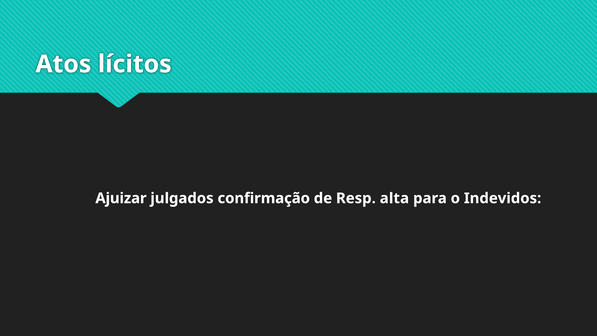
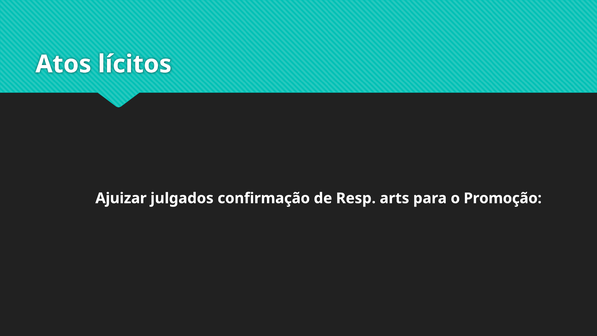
alta: alta -> arts
Indevidos: Indevidos -> Promoção
